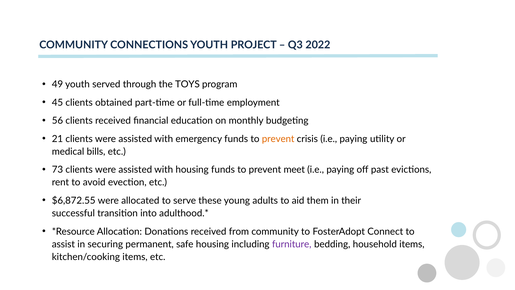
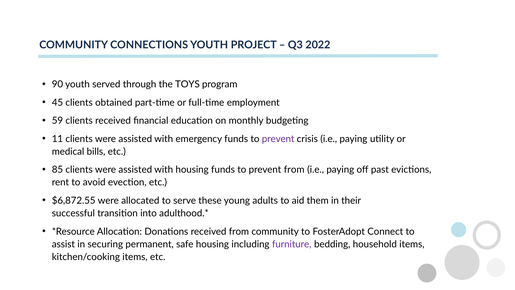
49: 49 -> 90
56: 56 -> 59
21: 21 -> 11
prevent at (278, 139) colour: orange -> purple
73: 73 -> 85
prevent meet: meet -> from
